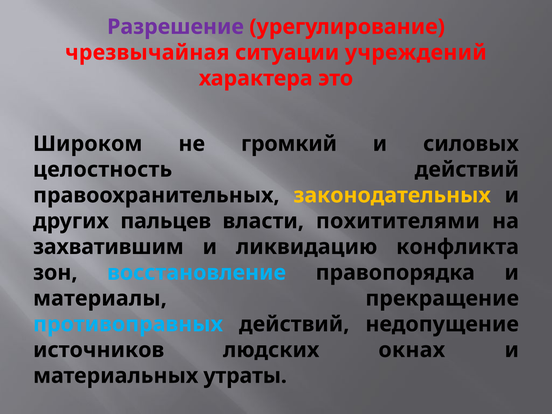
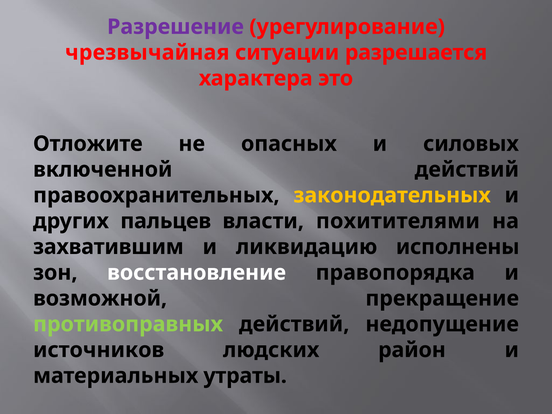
учреждений: учреждений -> разрешается
Широком: Широком -> Отложите
громкий: громкий -> опасных
целостность: целостность -> включенной
конфликта: конфликта -> исполнены
восстановление colour: light blue -> white
материалы: материалы -> возможной
противоправных colour: light blue -> light green
окнах: окнах -> район
